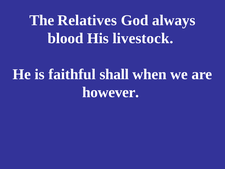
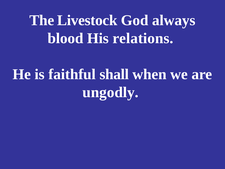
Relatives: Relatives -> Livestock
livestock: livestock -> relations
however: however -> ungodly
